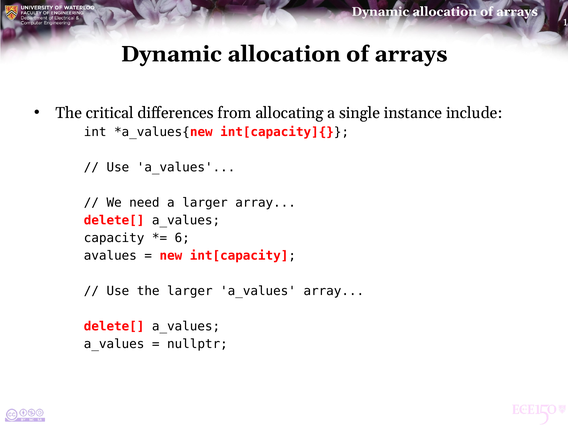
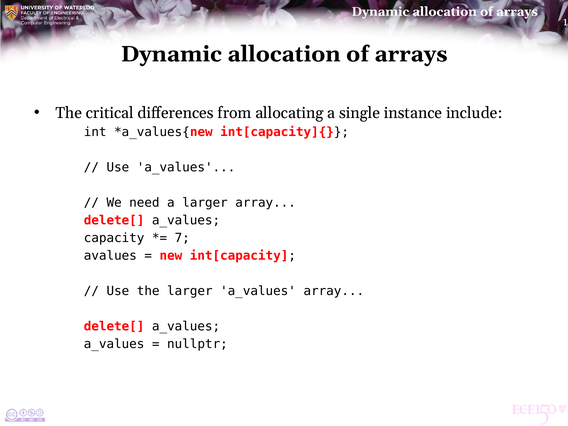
6: 6 -> 7
